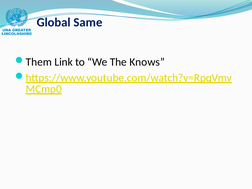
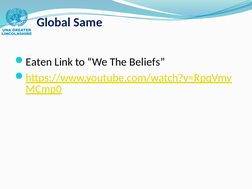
Them: Them -> Eaten
Knows: Knows -> Beliefs
